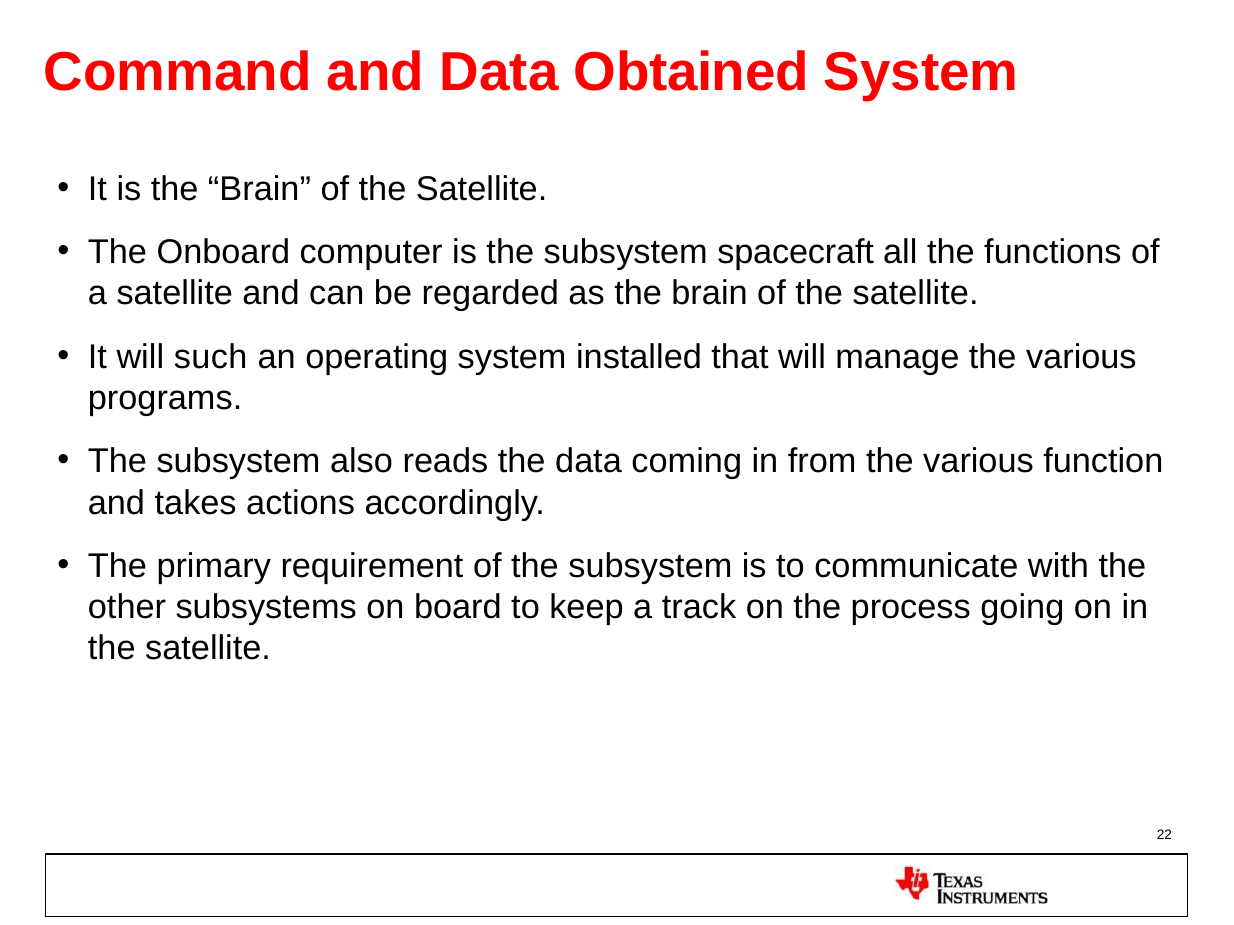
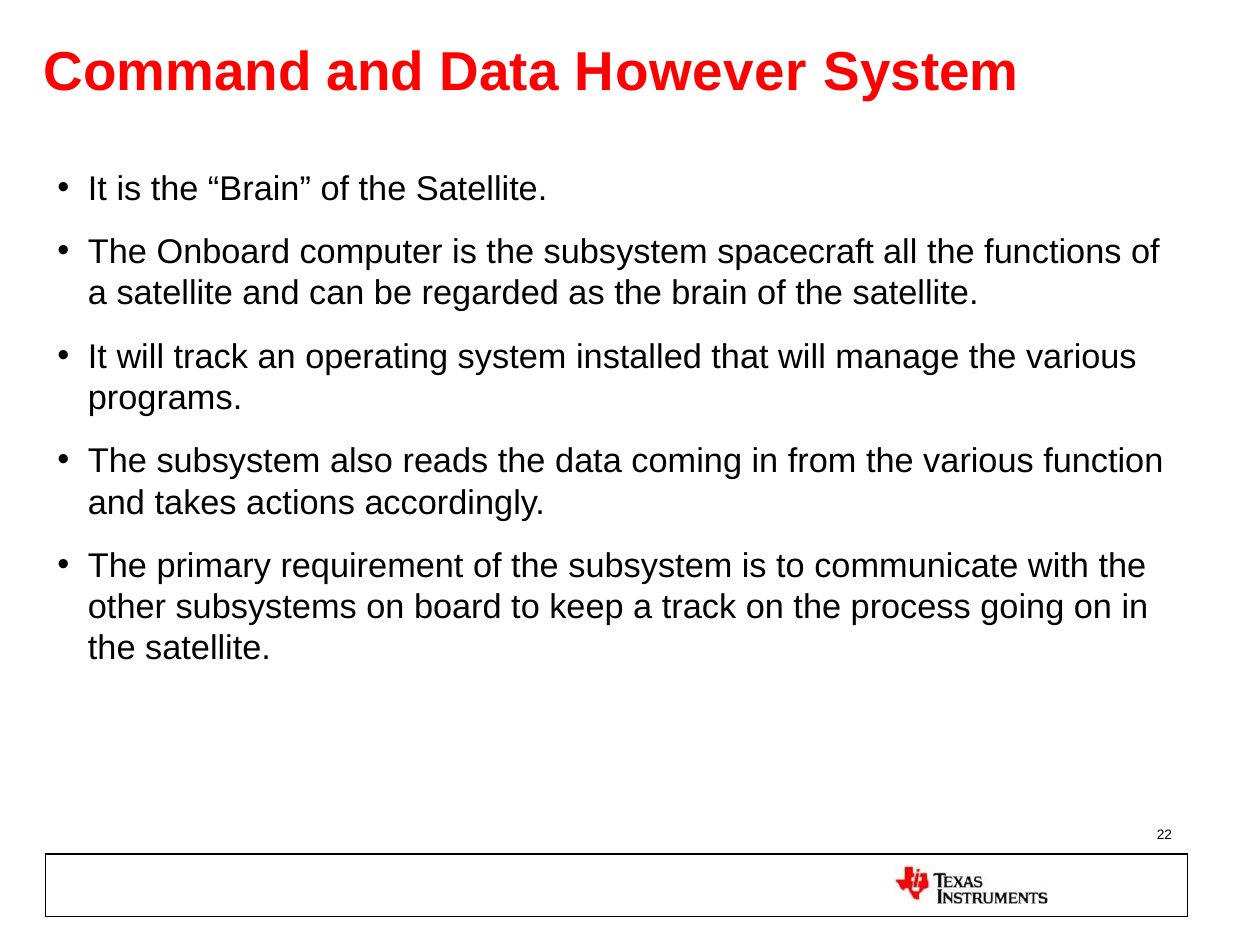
Obtained: Obtained -> However
will such: such -> track
